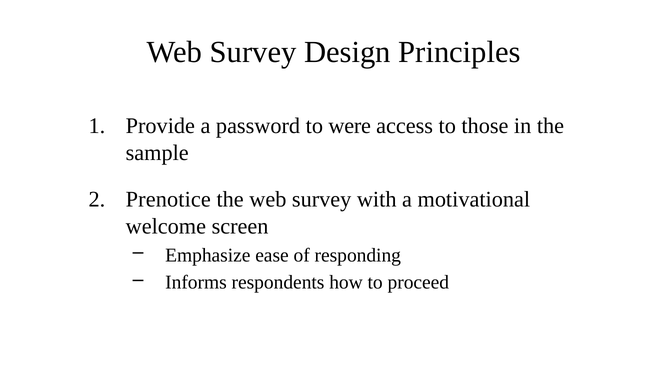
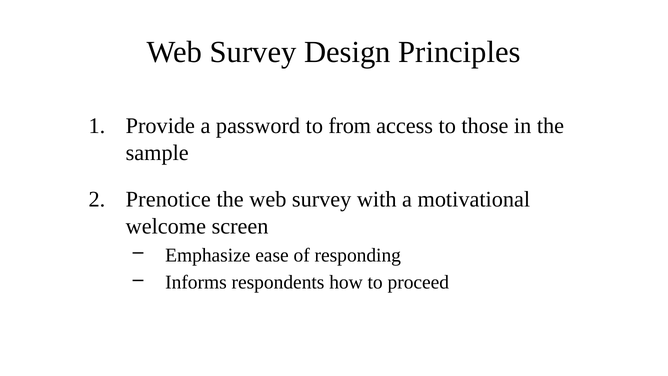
were: were -> from
